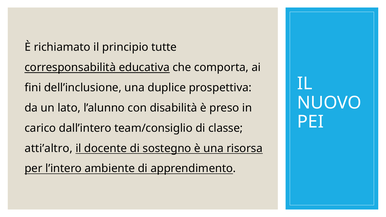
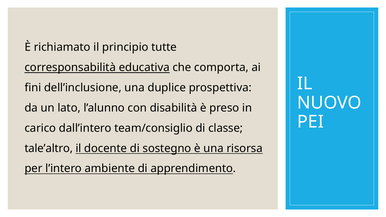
atti’altro: atti’altro -> tale’altro
